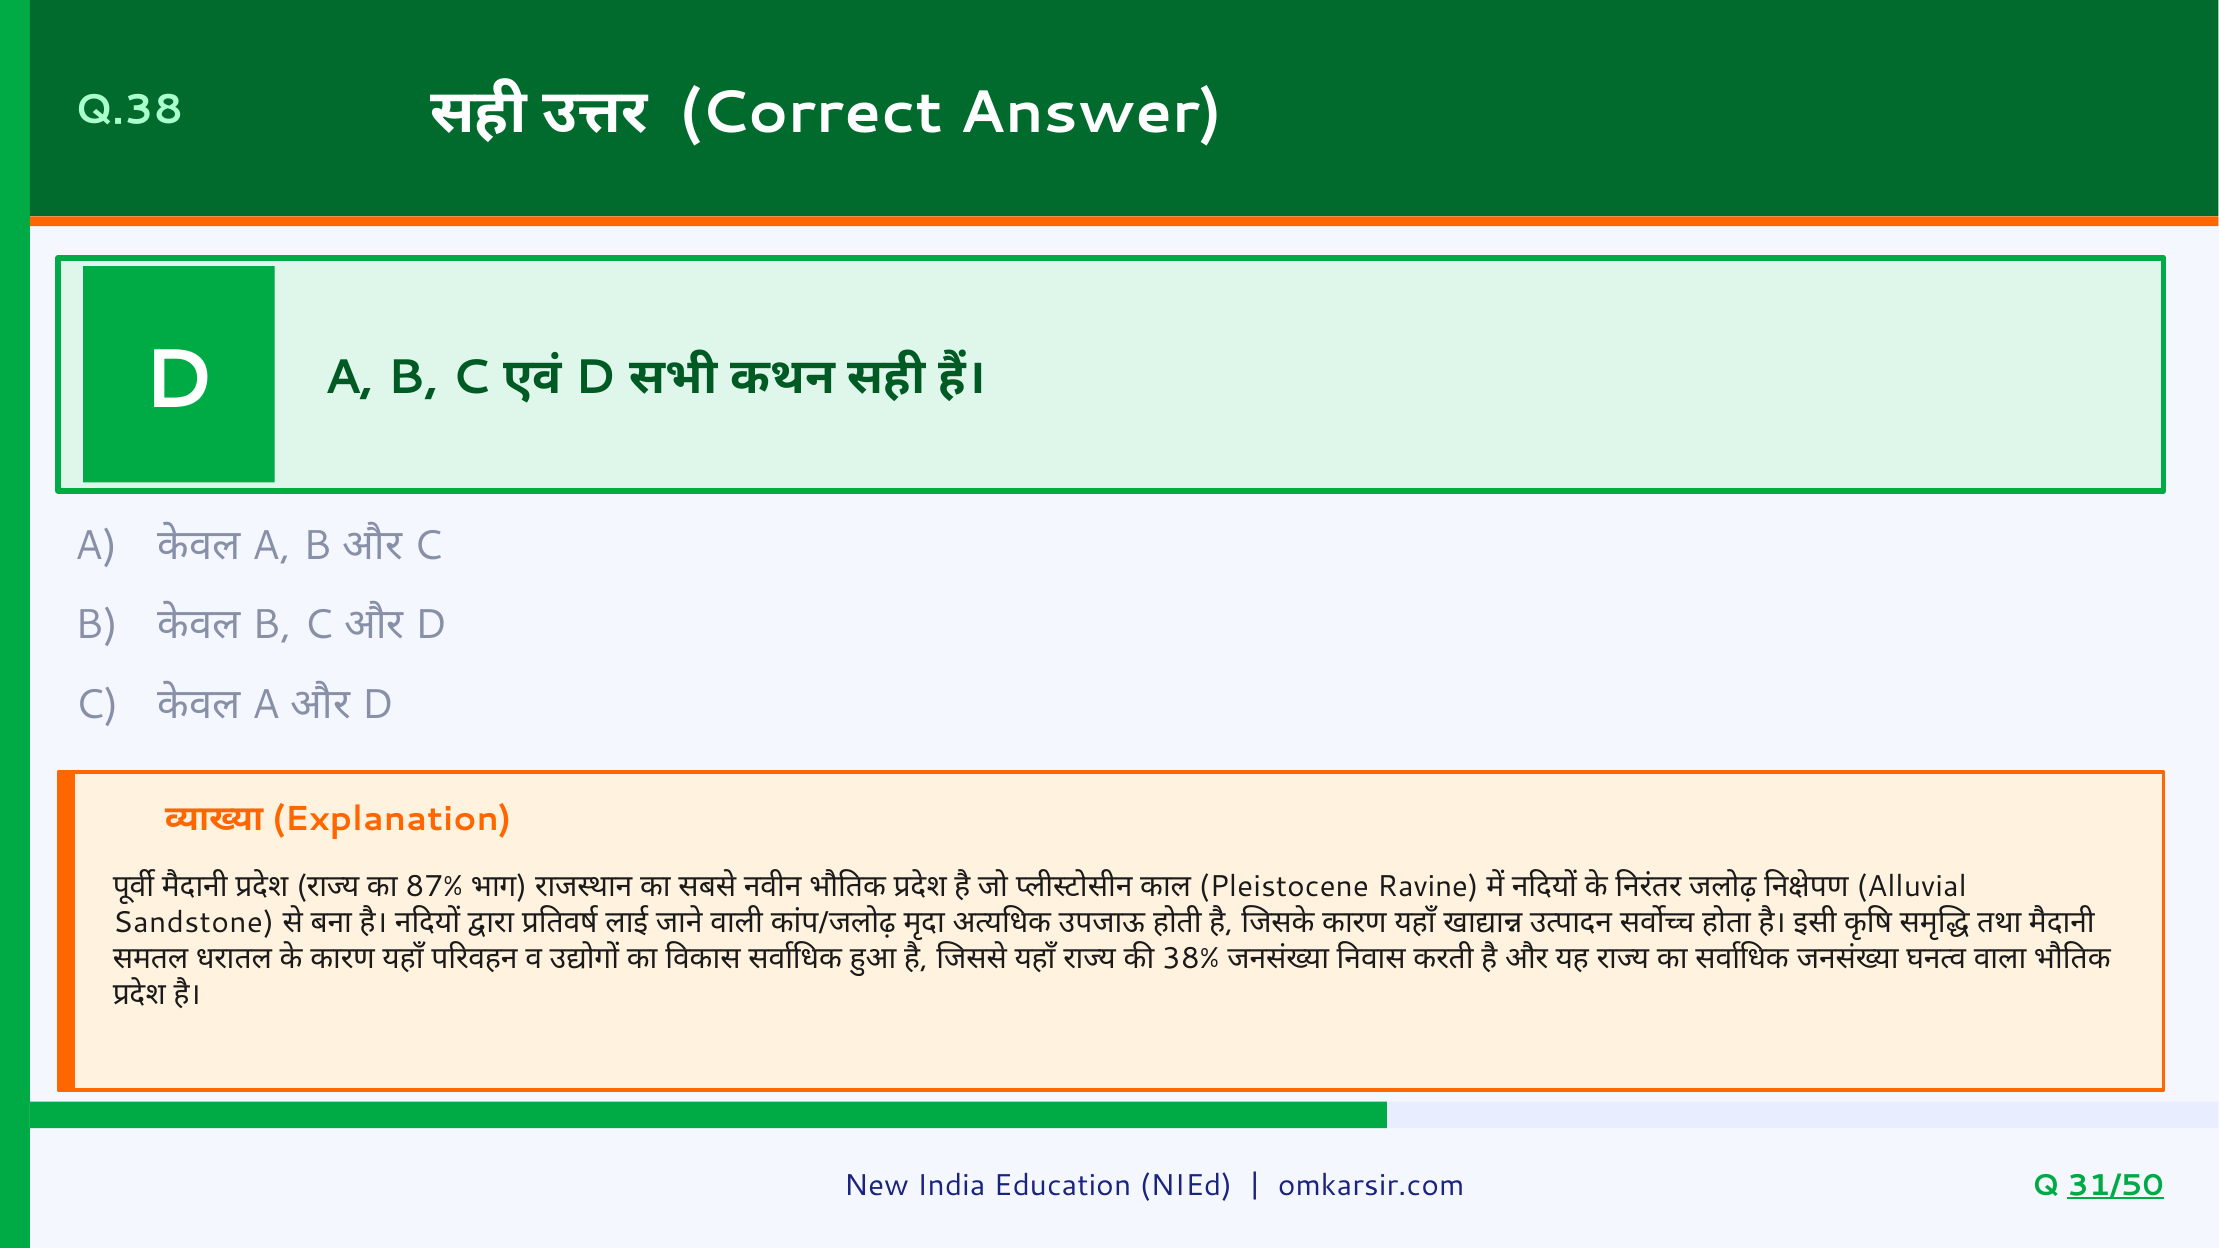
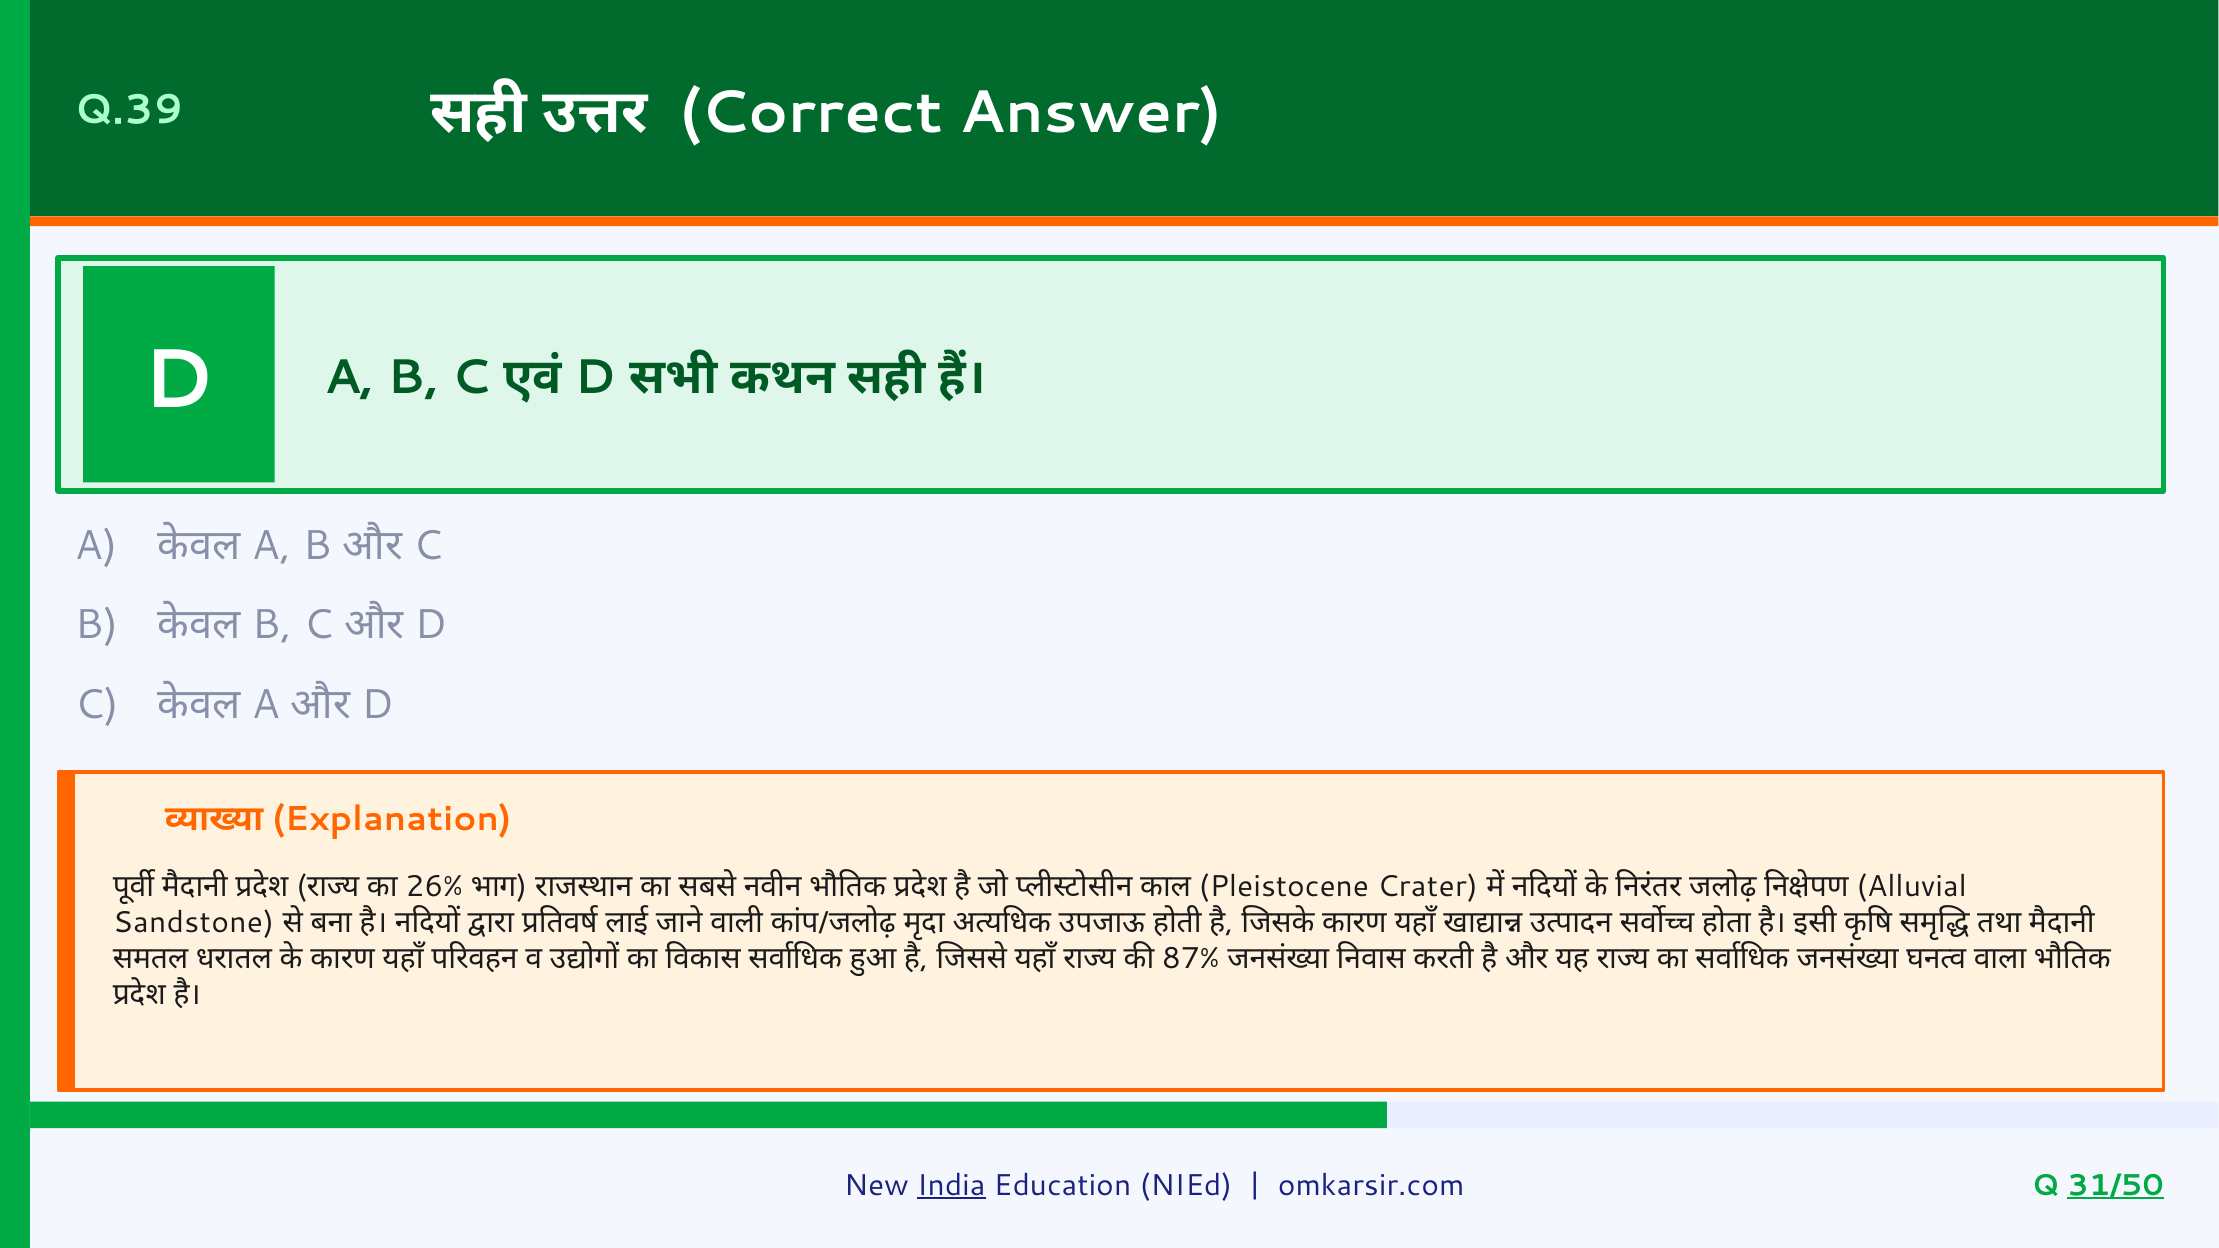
Q.38: Q.38 -> Q.39
87%: 87% -> 26%
Ravine: Ravine -> Crater
38%: 38% -> 87%
India underline: none -> present
